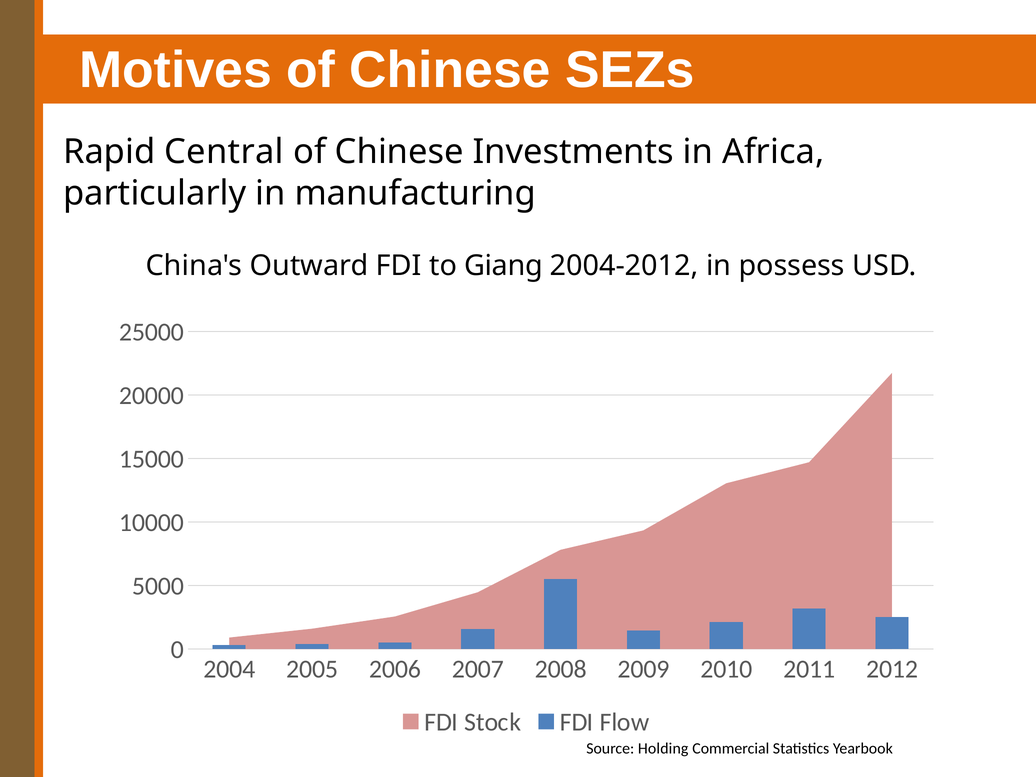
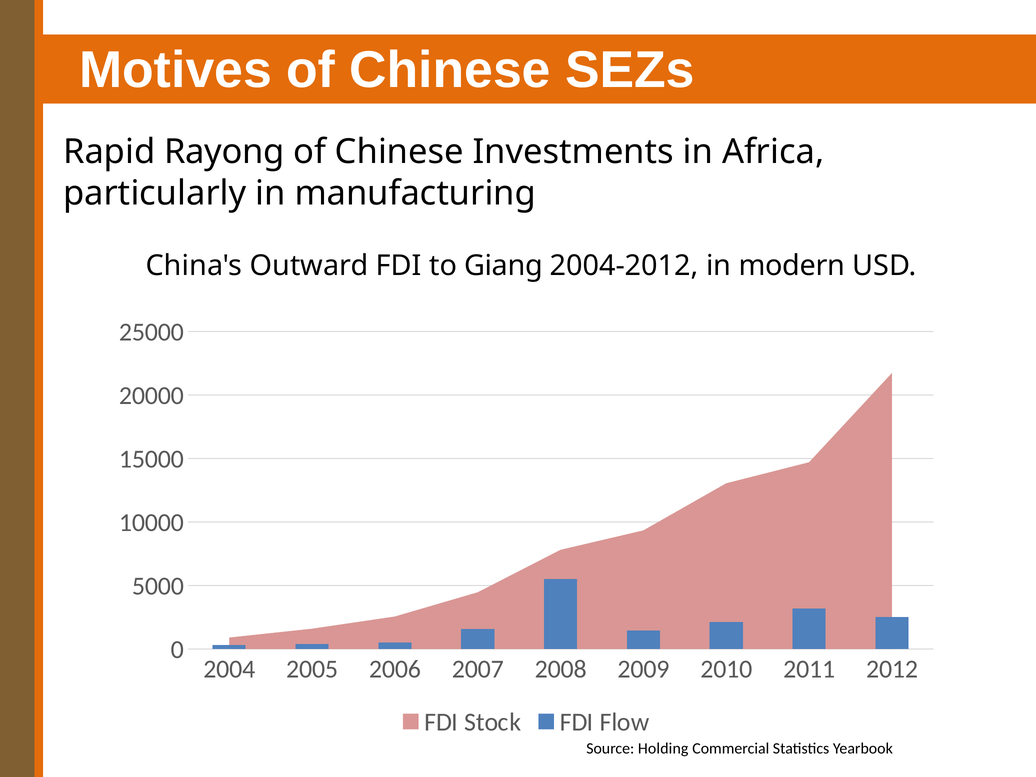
Central: Central -> Rayong
possess: possess -> modern
